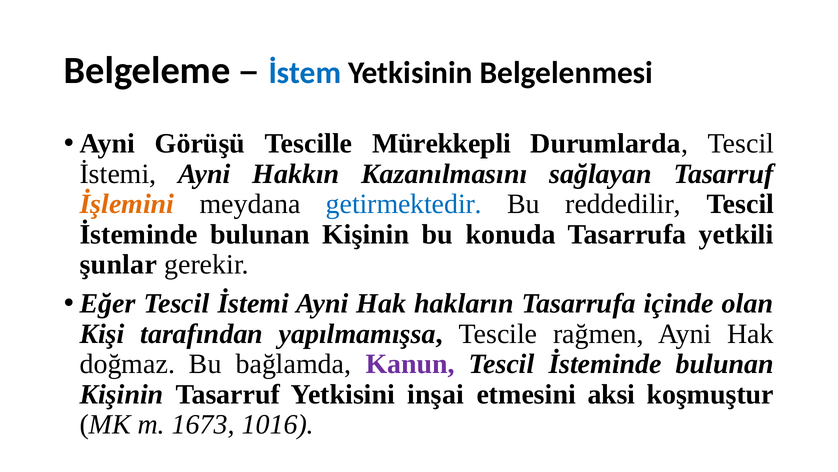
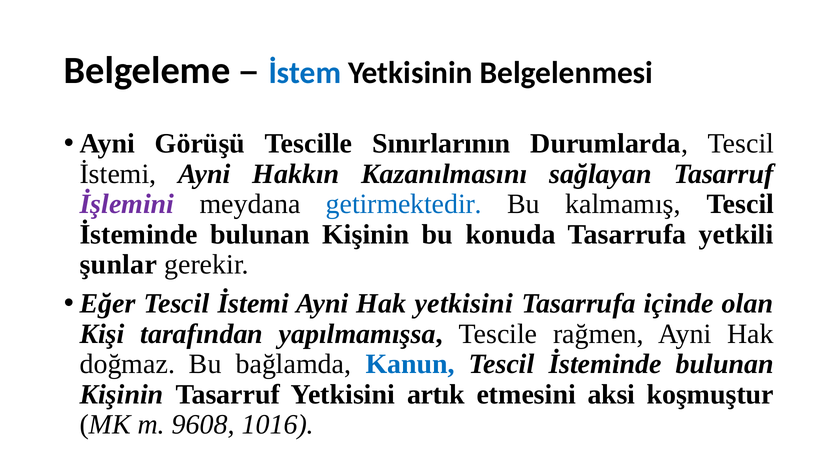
Mürekkepli: Mürekkepli -> Sınırlarının
İşlemini colour: orange -> purple
reddedilir: reddedilir -> kalmamış
Hak hakların: hakların -> yetkisini
Kanun colour: purple -> blue
inşai: inşai -> artık
1673: 1673 -> 9608
